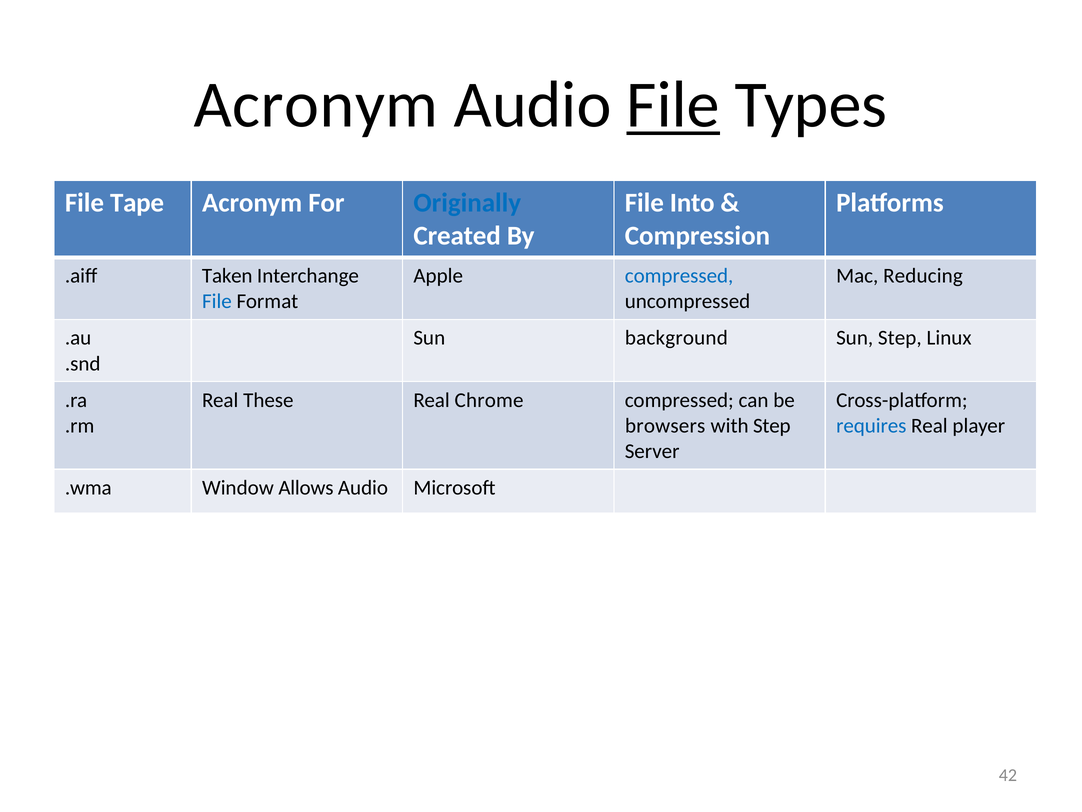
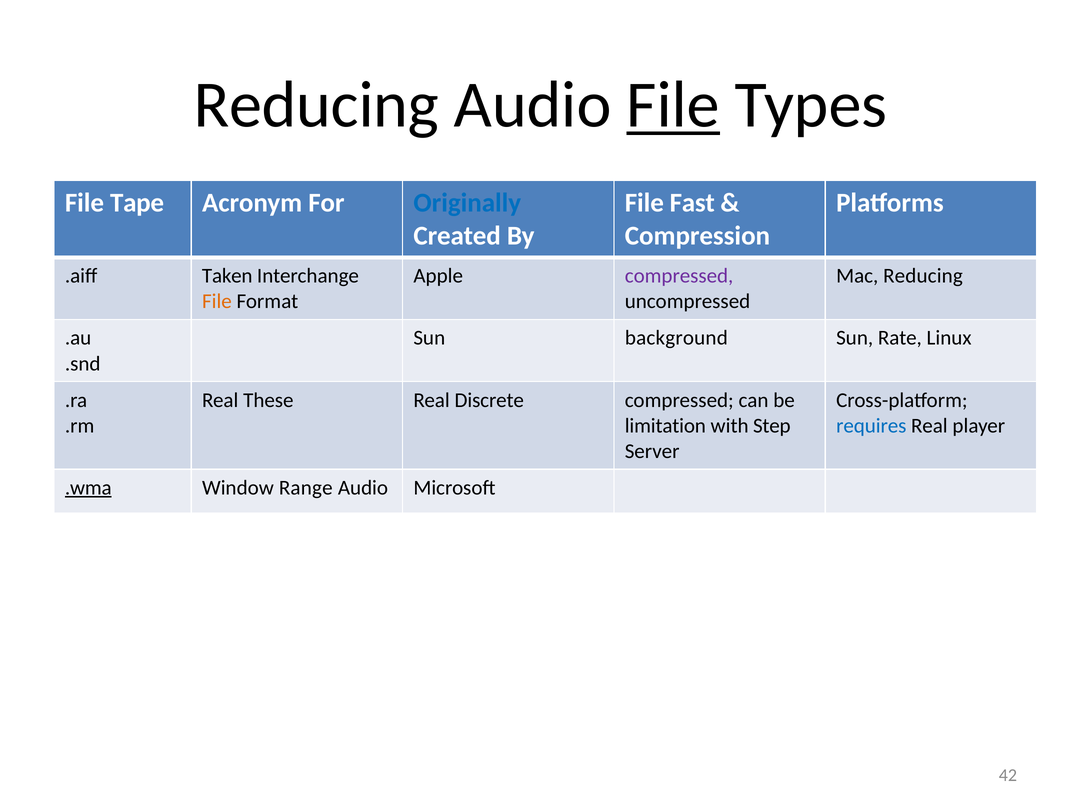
Acronym at (316, 105): Acronym -> Reducing
Into: Into -> Fast
compressed at (679, 276) colour: blue -> purple
File at (217, 301) colour: blue -> orange
Sun Step: Step -> Rate
Chrome: Chrome -> Discrete
browsers: browsers -> limitation
.wma underline: none -> present
Allows: Allows -> Range
